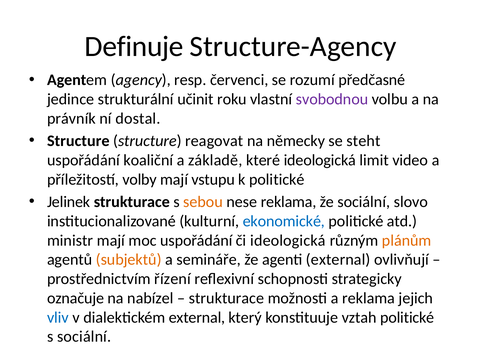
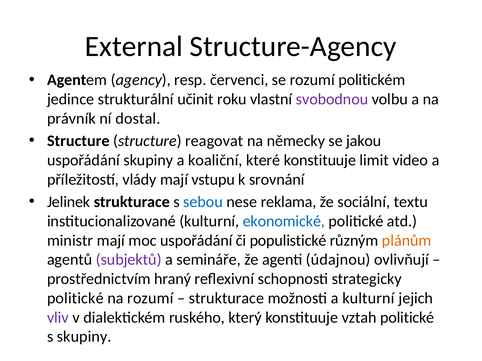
Definuje: Definuje -> External
předčasné: předčasné -> politickém
steht: steht -> jakou
uspořádání koaliční: koaliční -> skupiny
základě: základě -> koaliční
které ideologická: ideologická -> konstituuje
volby: volby -> vlády
k politické: politické -> srovnání
sebou colour: orange -> blue
slovo: slovo -> textu
či ideologická: ideologická -> populistické
subjektů colour: orange -> purple
agenti external: external -> údajnou
řízení: řízení -> hraný
označuje at (76, 299): označuje -> politické
na nabízel: nabízel -> rozumí
a reklama: reklama -> kulturní
vliv colour: blue -> purple
dialektickém external: external -> ruského
s sociální: sociální -> skupiny
